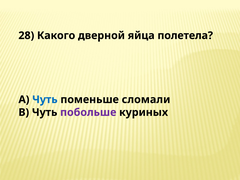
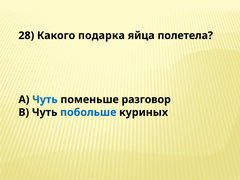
дверной: дверной -> подарка
сломали: сломали -> разговор
побольше colour: purple -> blue
